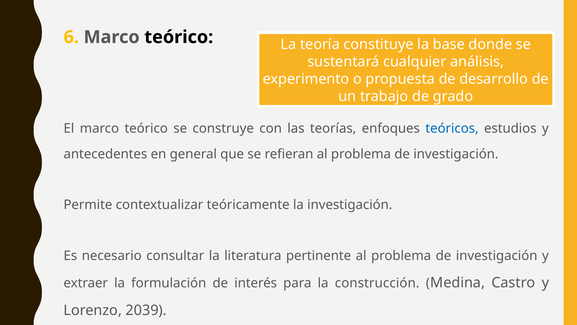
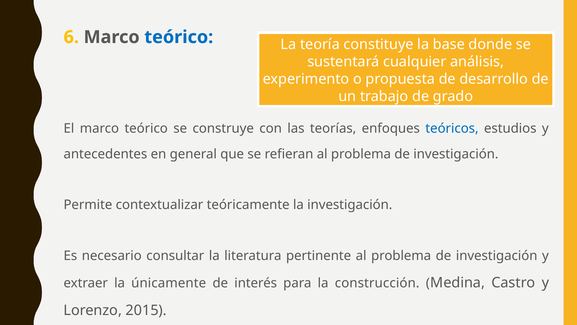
teórico at (179, 37) colour: black -> blue
formulación: formulación -> únicamente
2039: 2039 -> 2015
